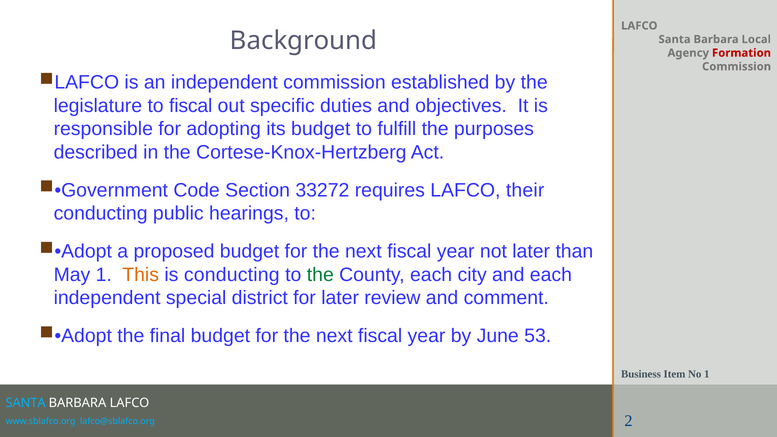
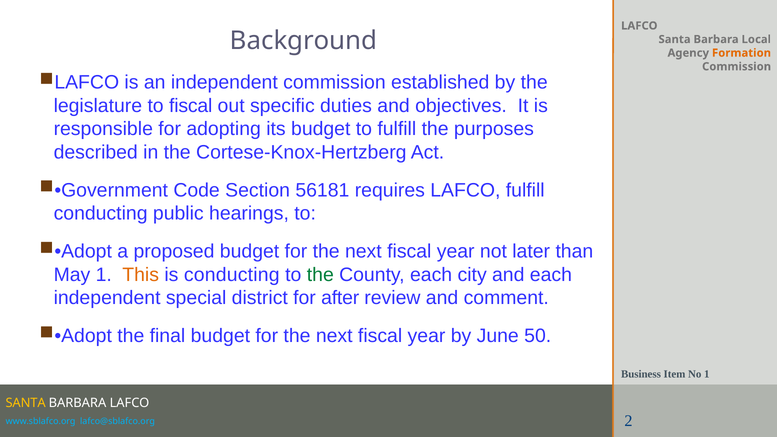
Formation colour: red -> orange
33272: 33272 -> 56181
LAFCO their: their -> fulfill
for later: later -> after
53: 53 -> 50
SANTA at (26, 403) colour: light blue -> yellow
